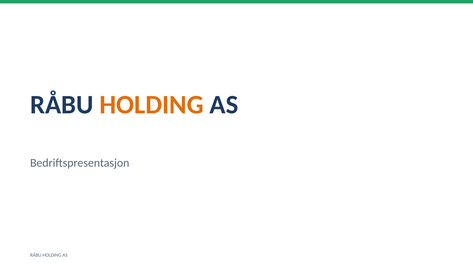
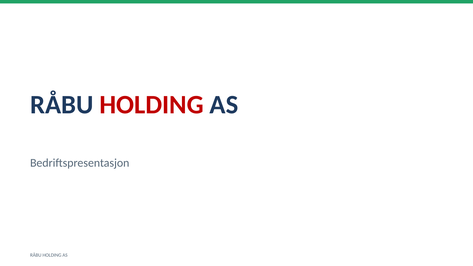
HOLDING at (152, 105) colour: orange -> red
